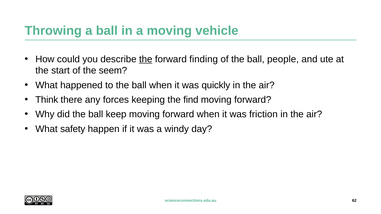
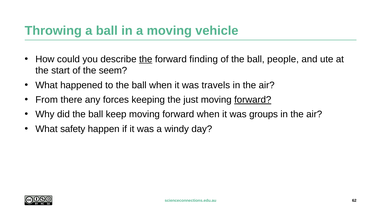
quickly: quickly -> travels
Think: Think -> From
find: find -> just
forward at (253, 100) underline: none -> present
friction: friction -> groups
